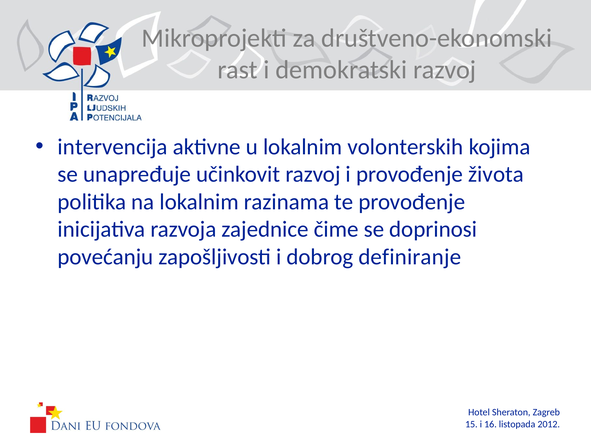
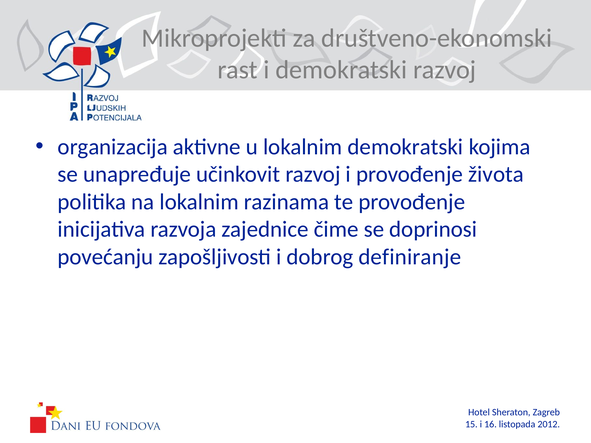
intervencija: intervencija -> organizacija
lokalnim volonterskih: volonterskih -> demokratski
